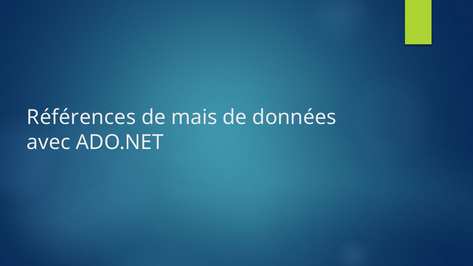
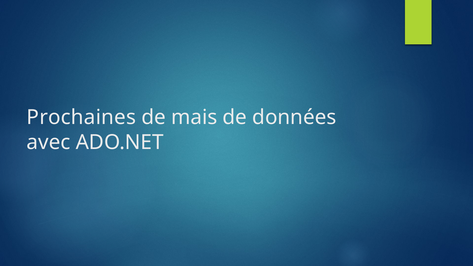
Références: Références -> Prochaines
